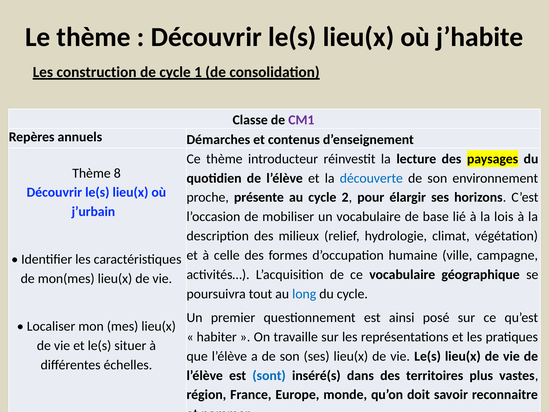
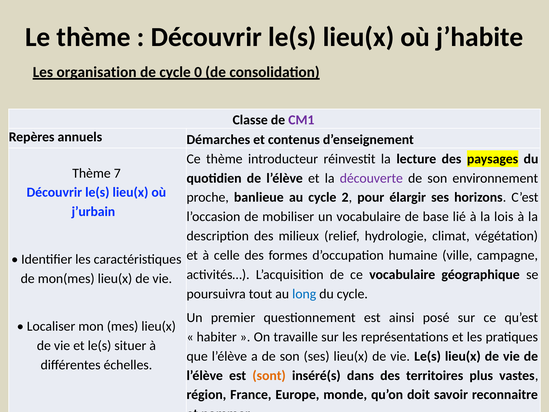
construction: construction -> organisation
1: 1 -> 0
8: 8 -> 7
découverte colour: blue -> purple
présente: présente -> banlieue
sont colour: blue -> orange
